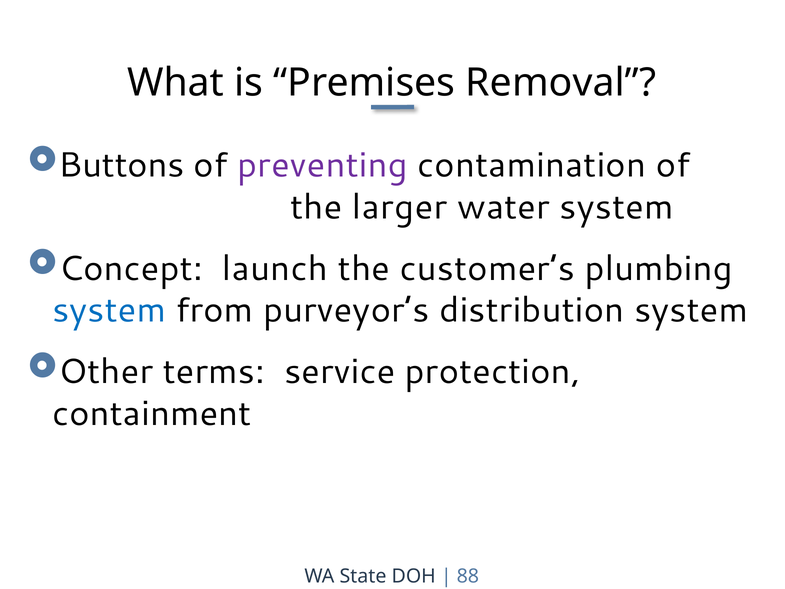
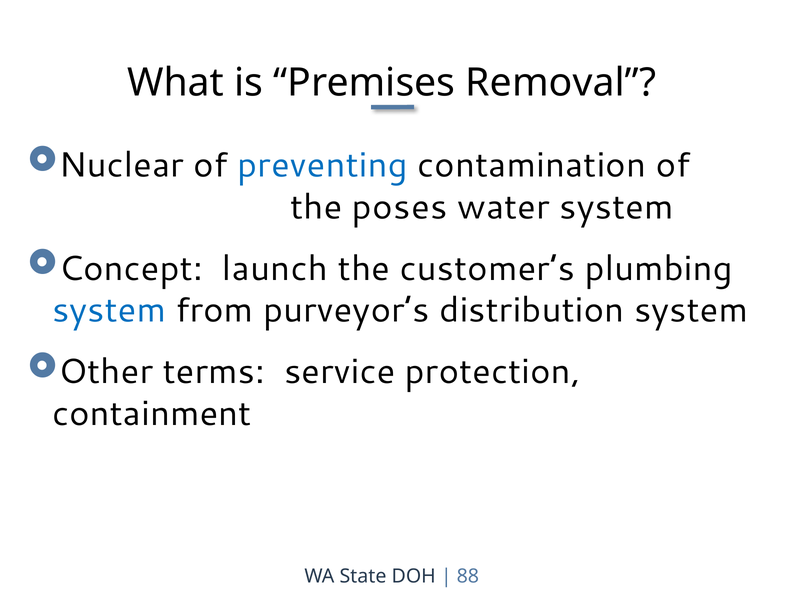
Buttons: Buttons -> Nuclear
preventing colour: purple -> blue
larger: larger -> poses
